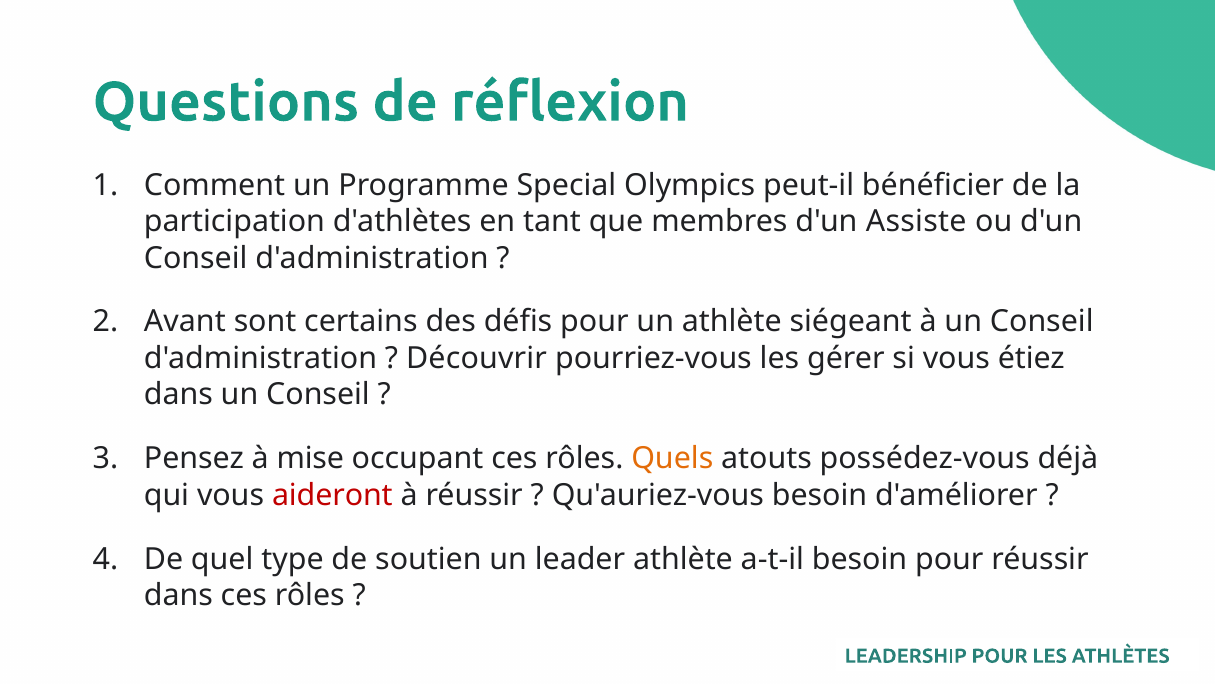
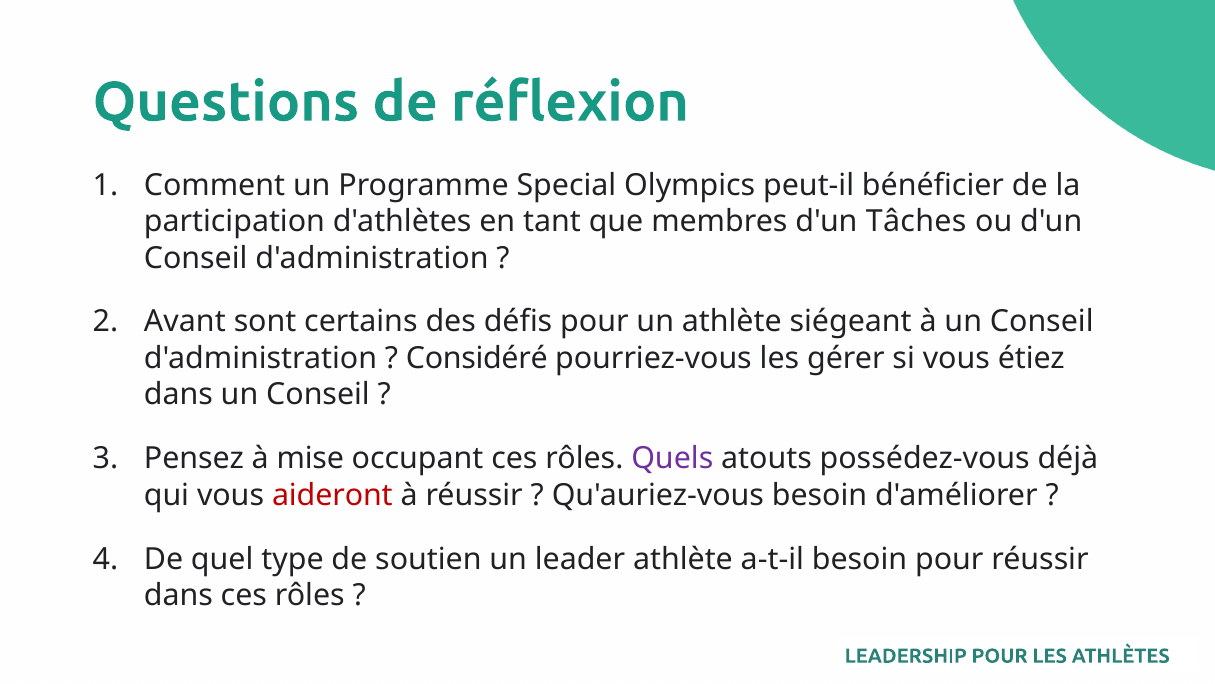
Assiste: Assiste -> Tâches
Découvrir: Découvrir -> Considéré
Quels colour: orange -> purple
